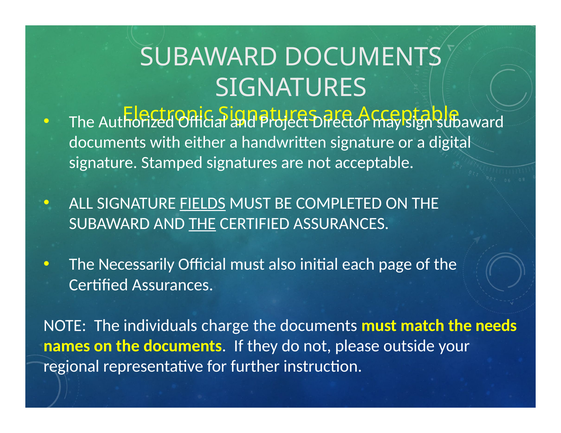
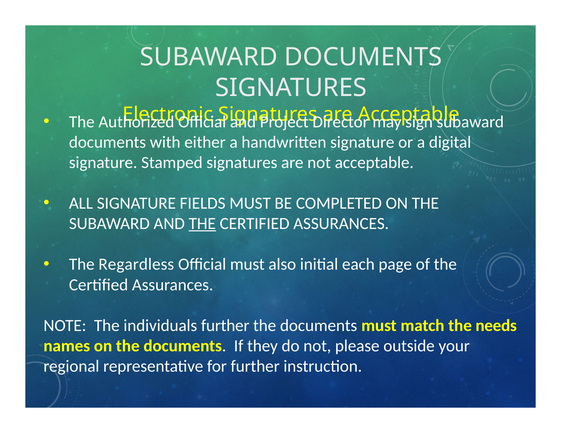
FIELDS underline: present -> none
Necessarily: Necessarily -> Regardless
individuals charge: charge -> further
